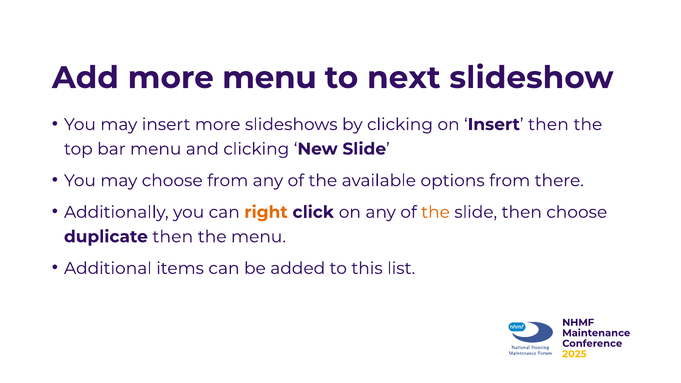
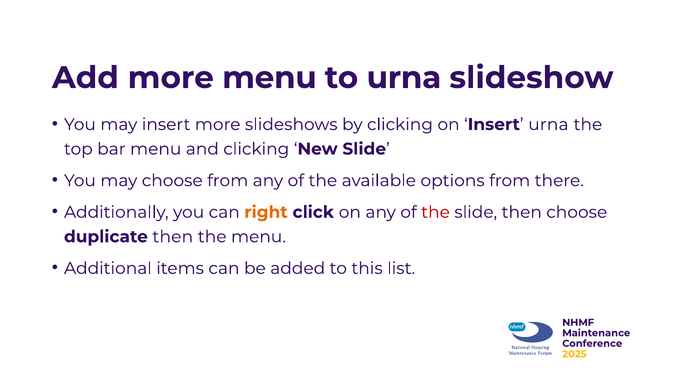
to next: next -> urna
Insert then: then -> urna
the at (436, 212) colour: orange -> red
